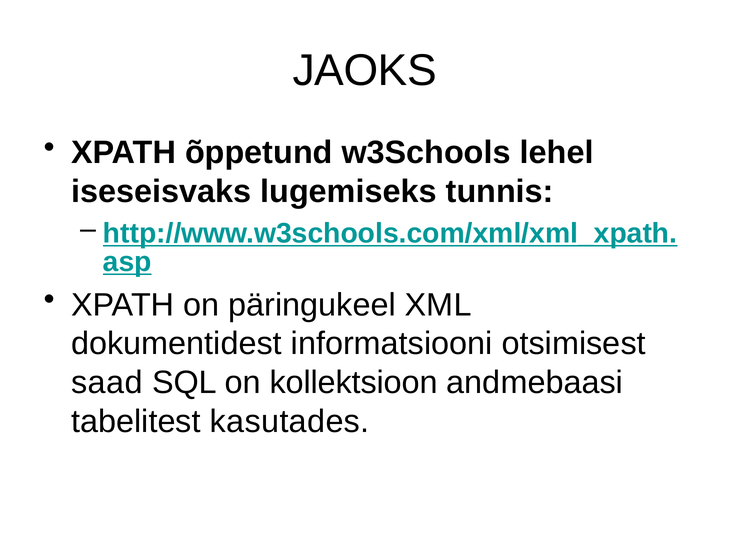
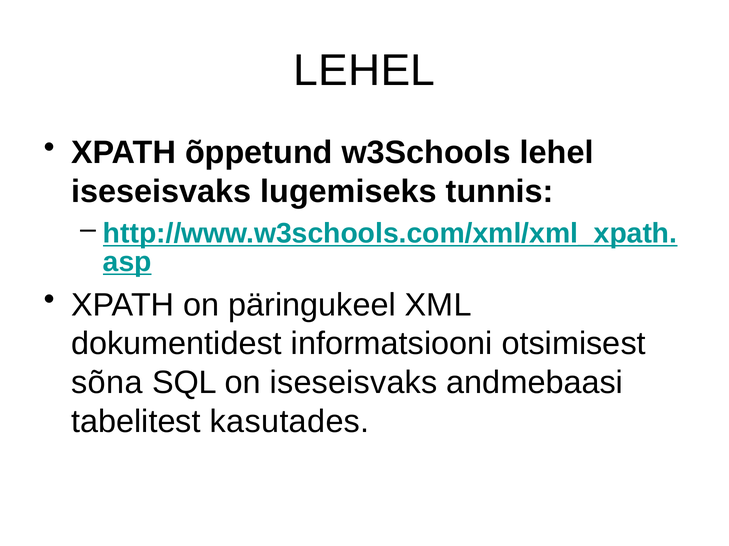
JAOKS at (365, 71): JAOKS -> LEHEL
saad: saad -> sõna
on kollektsioon: kollektsioon -> iseseisvaks
